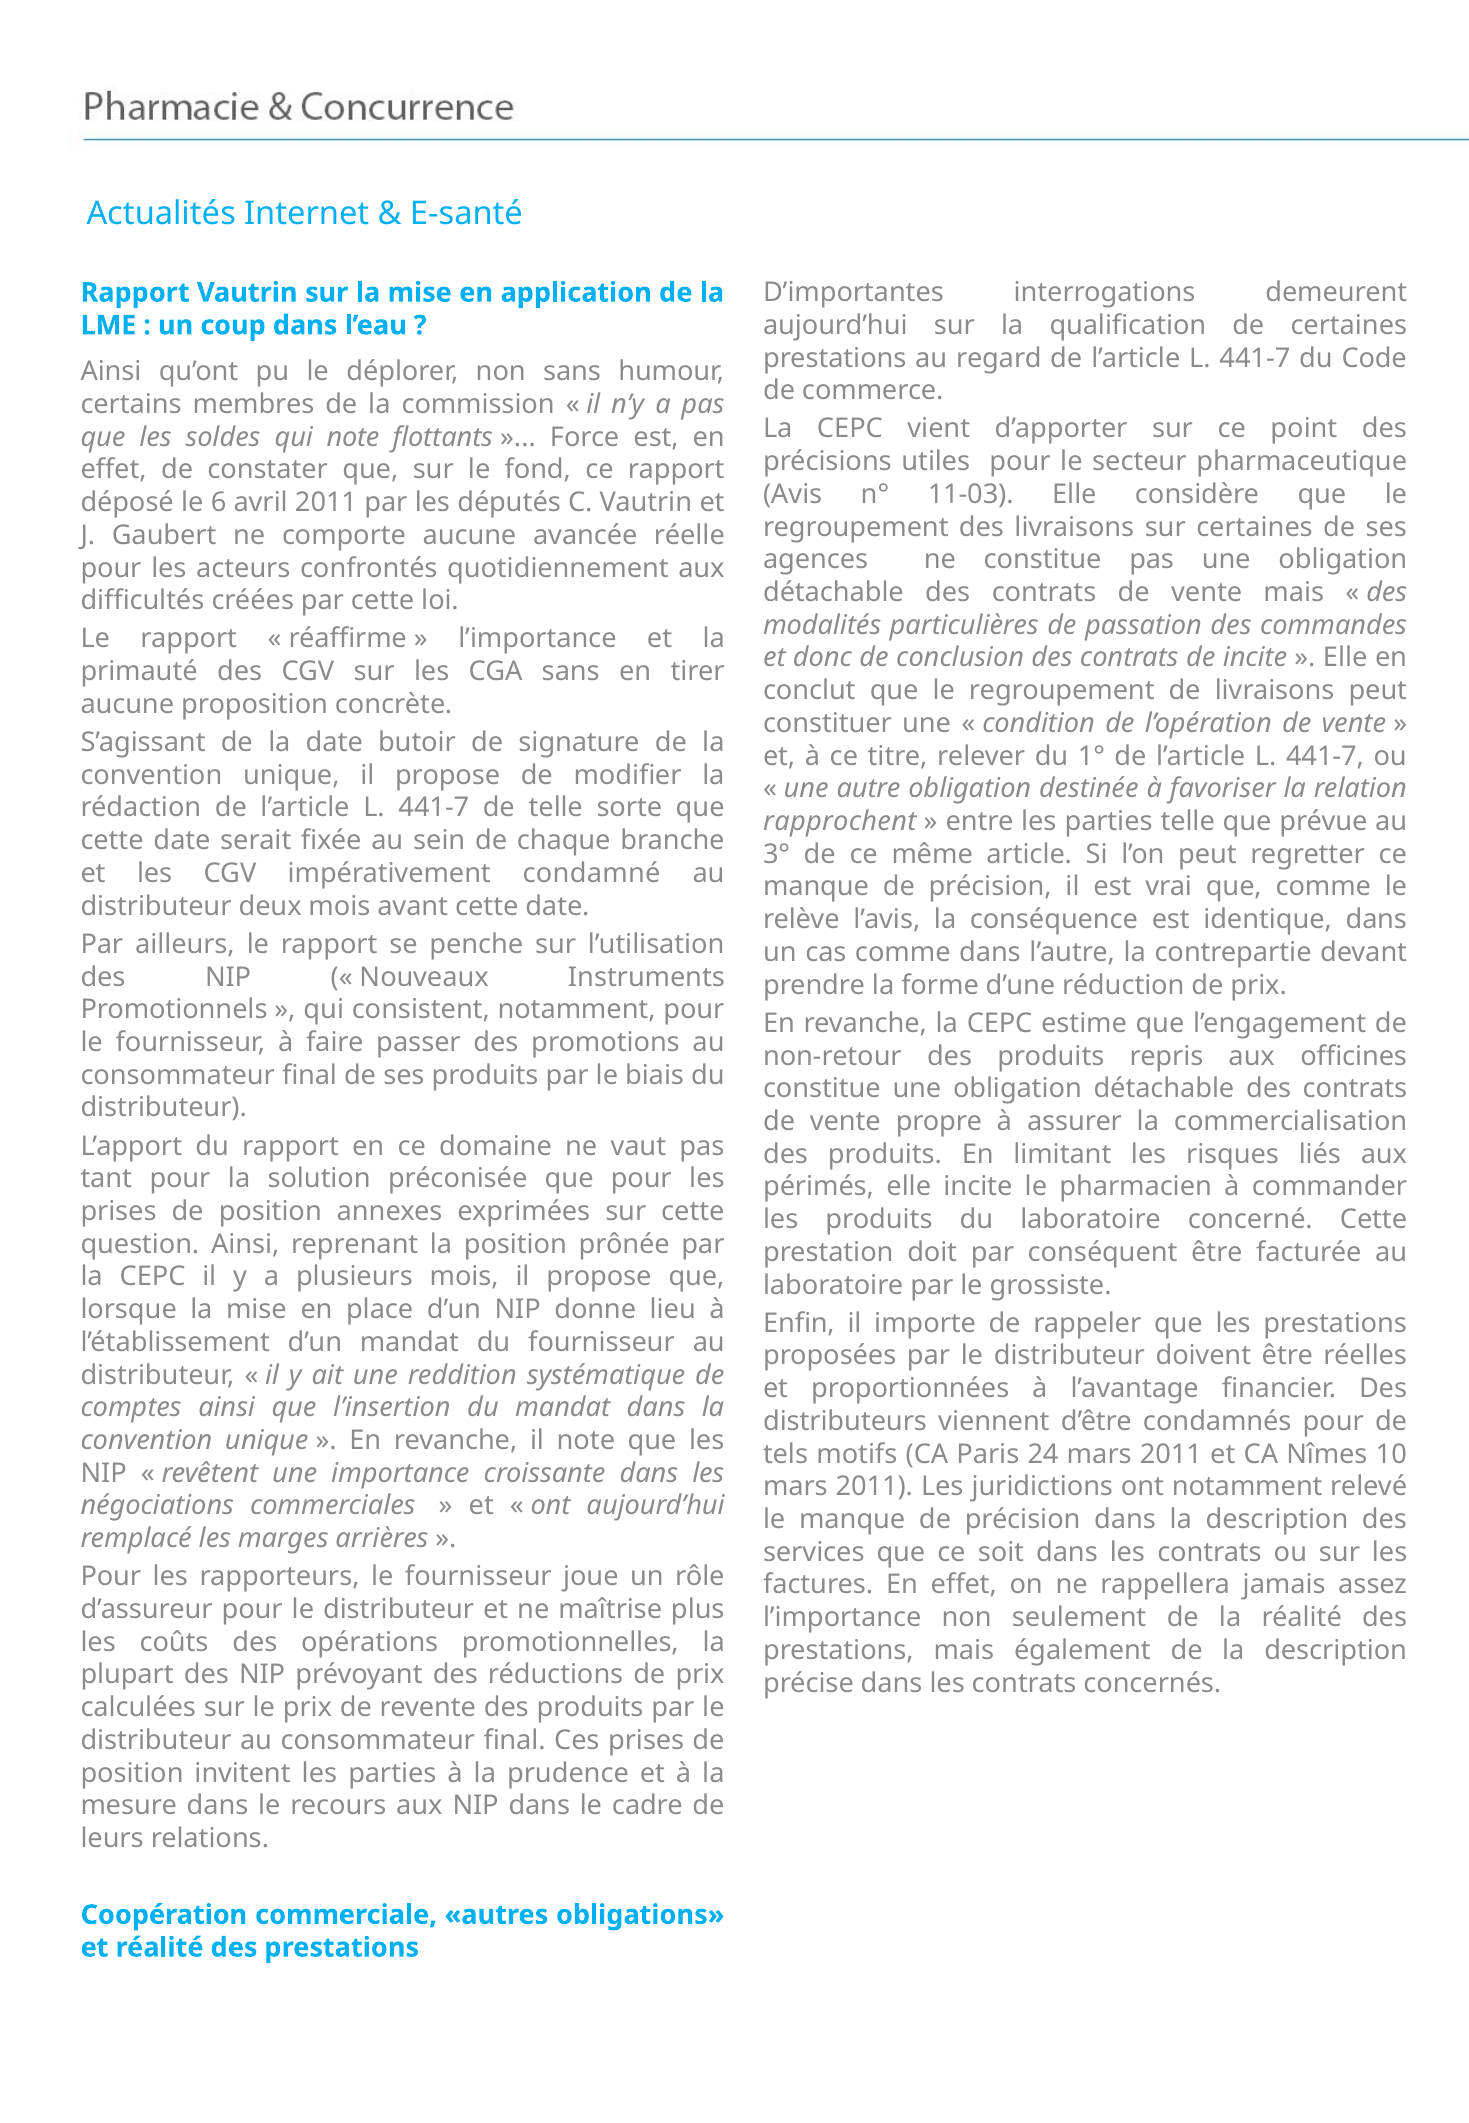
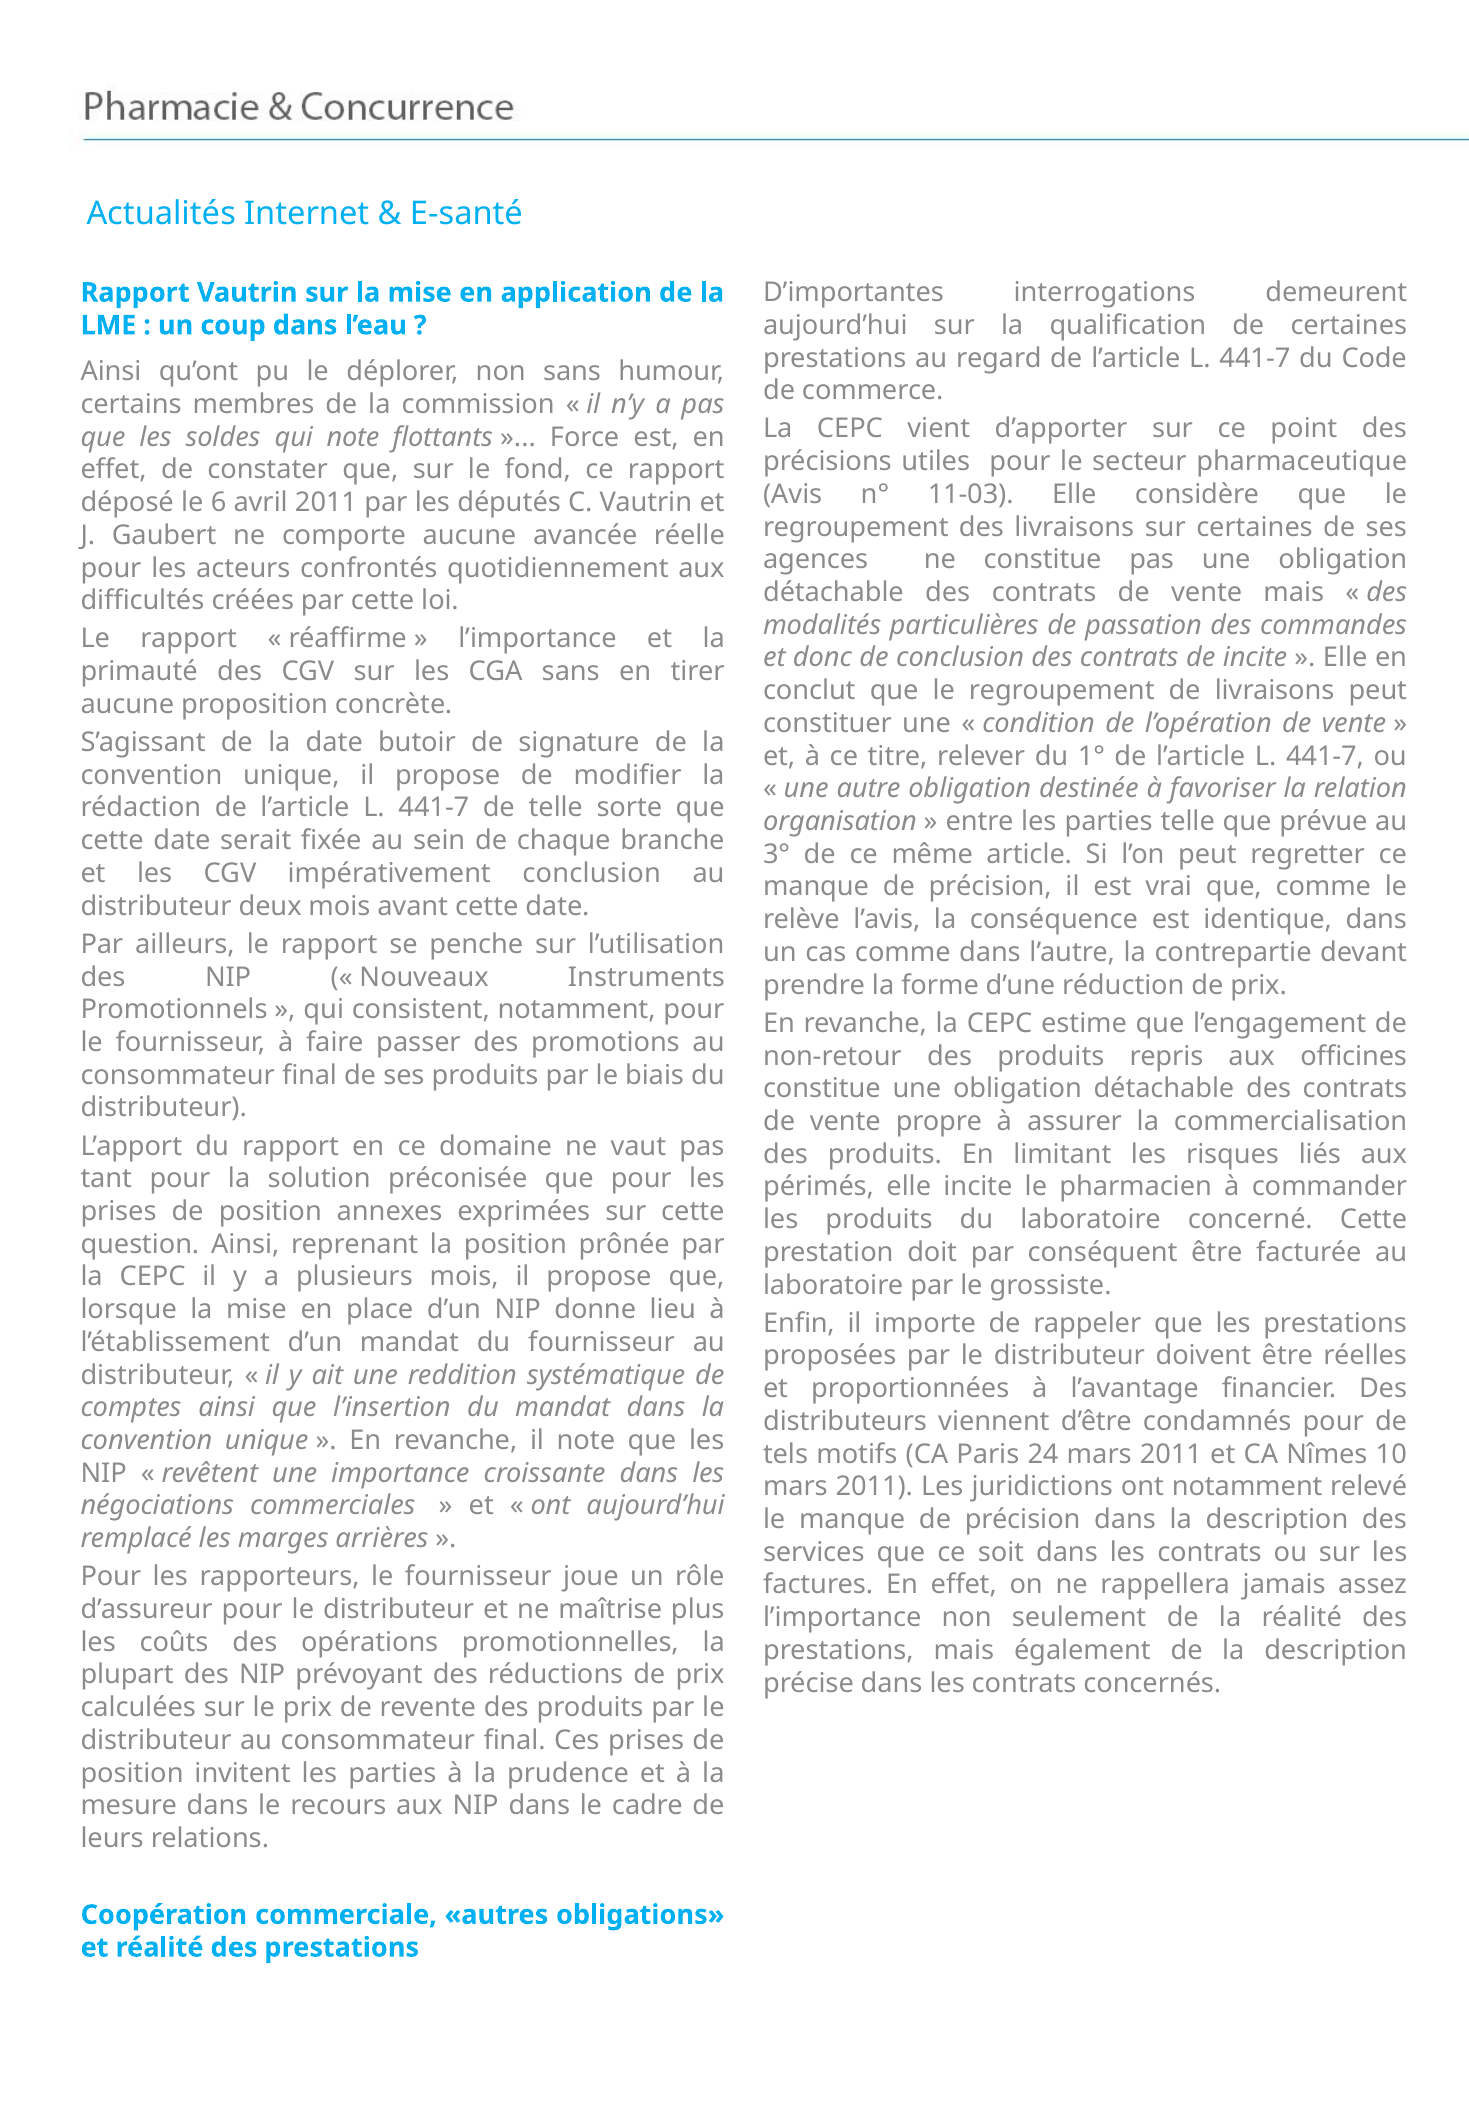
rapprochent: rapprochent -> organisation
impérativement condamné: condamné -> conclusion
